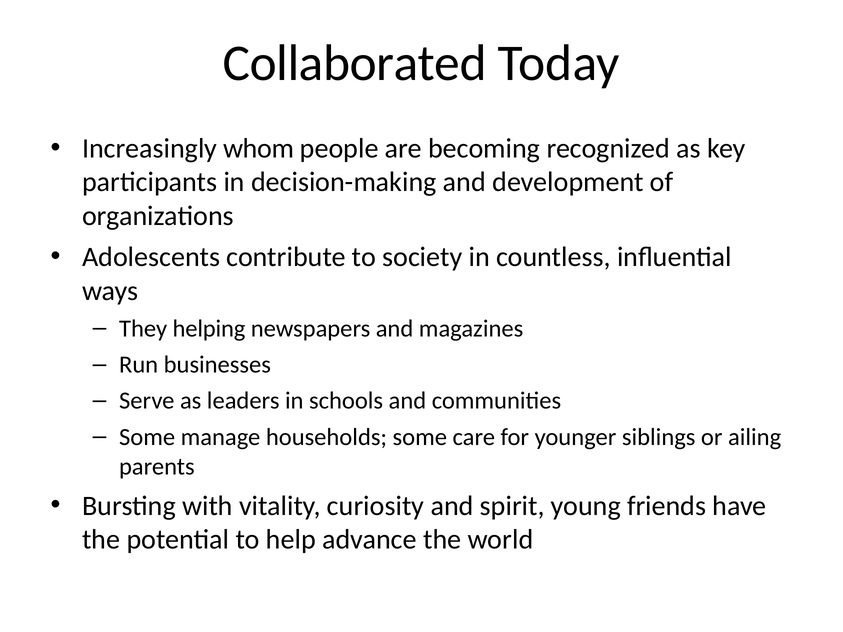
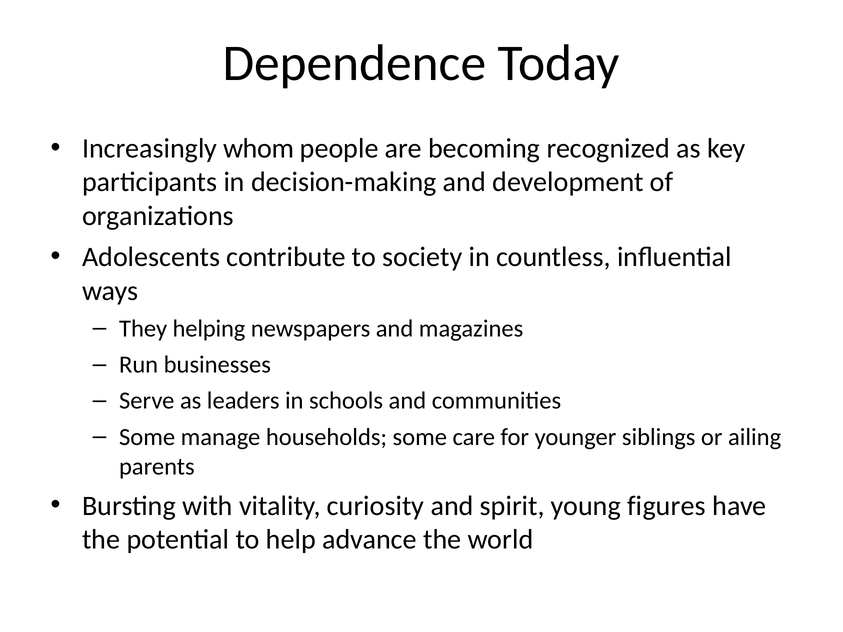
Collaborated: Collaborated -> Dependence
friends: friends -> figures
